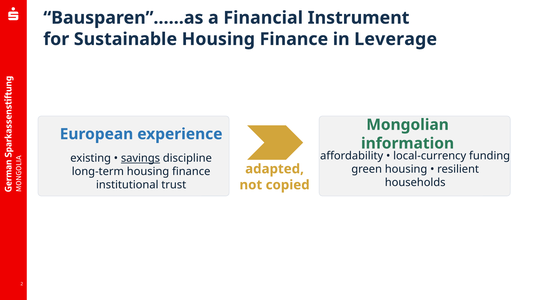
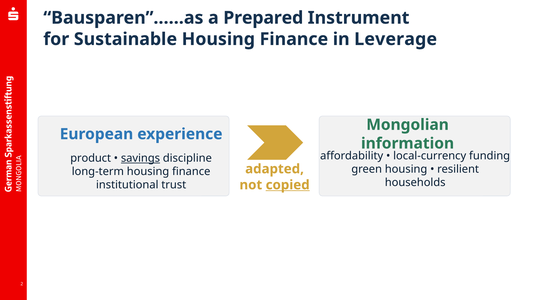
Financial: Financial -> Prepared
existing: existing -> product
copied underline: none -> present
